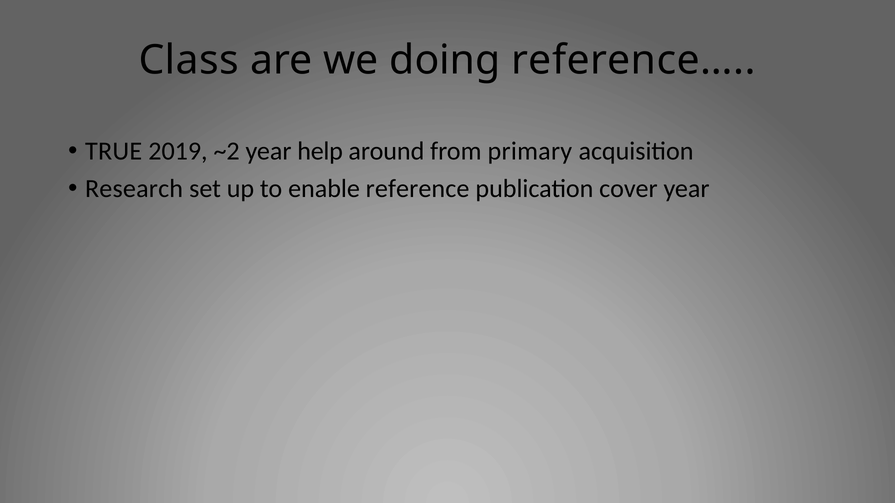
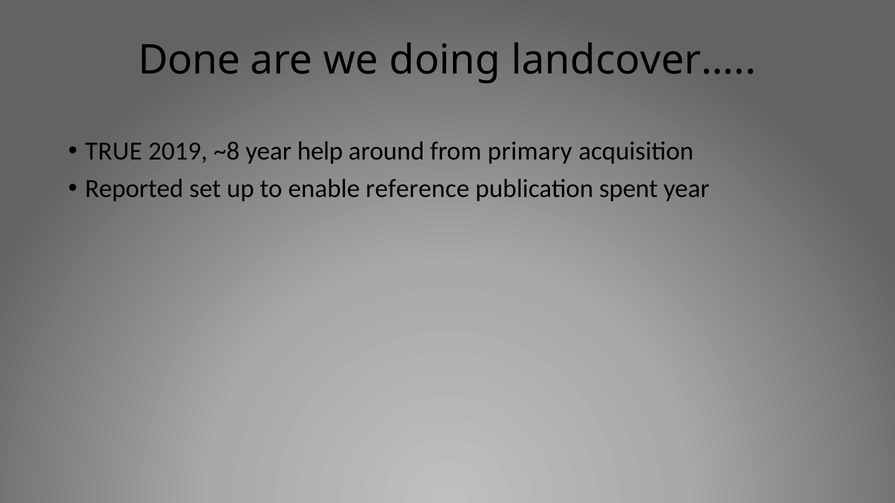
Class: Class -> Done
reference…: reference… -> landcover…
~2: ~2 -> ~8
Research: Research -> Reported
cover: cover -> spent
